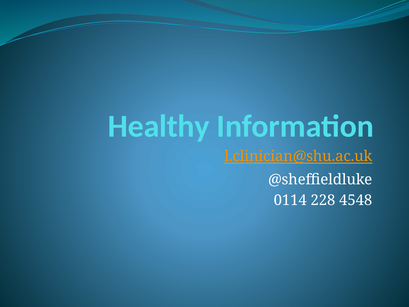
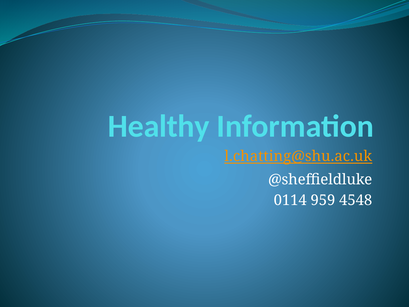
l.clinician@shu.ac.uk: l.clinician@shu.ac.uk -> l.chatting@shu.ac.uk
228: 228 -> 959
